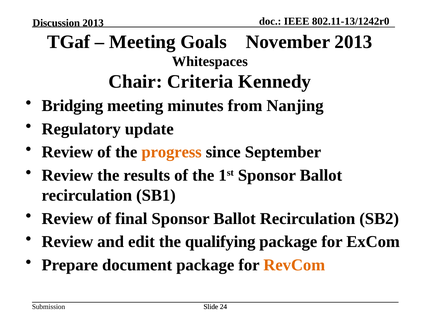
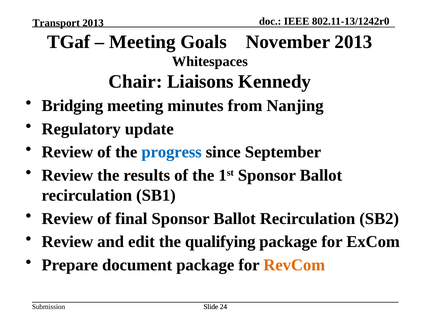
Discussion: Discussion -> Transport
Criteria: Criteria -> Liaisons
progress colour: orange -> blue
